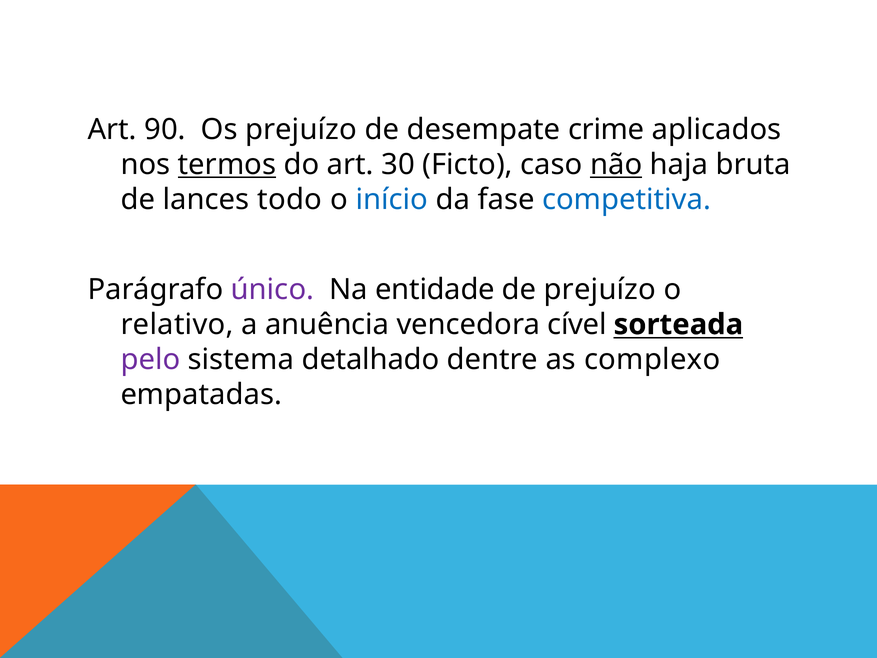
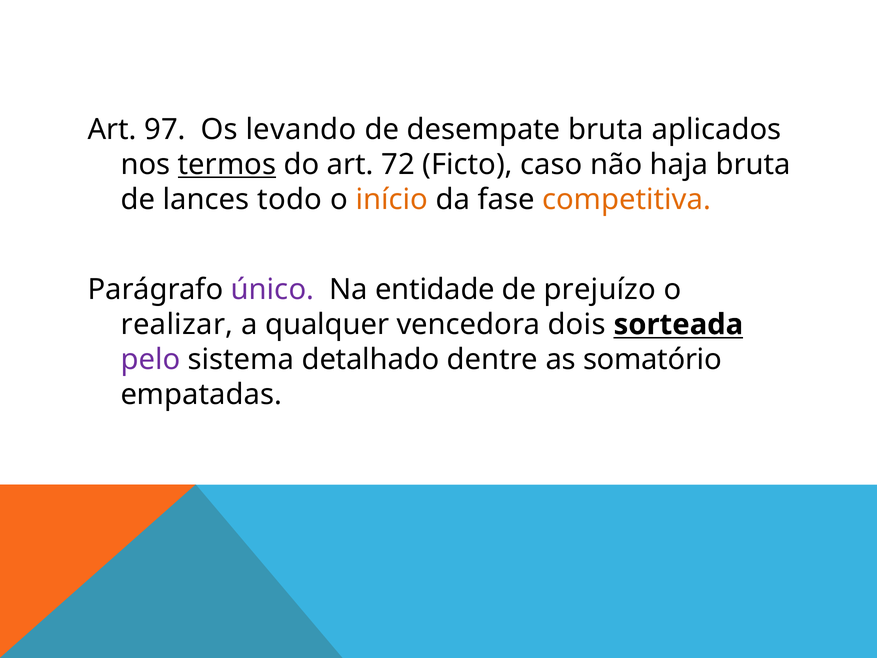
90: 90 -> 97
Os prejuízo: prejuízo -> levando
desempate crime: crime -> bruta
30: 30 -> 72
não underline: present -> none
início colour: blue -> orange
competitiva colour: blue -> orange
relativo: relativo -> realizar
anuência: anuência -> qualquer
cível: cível -> dois
complexo: complexo -> somatório
